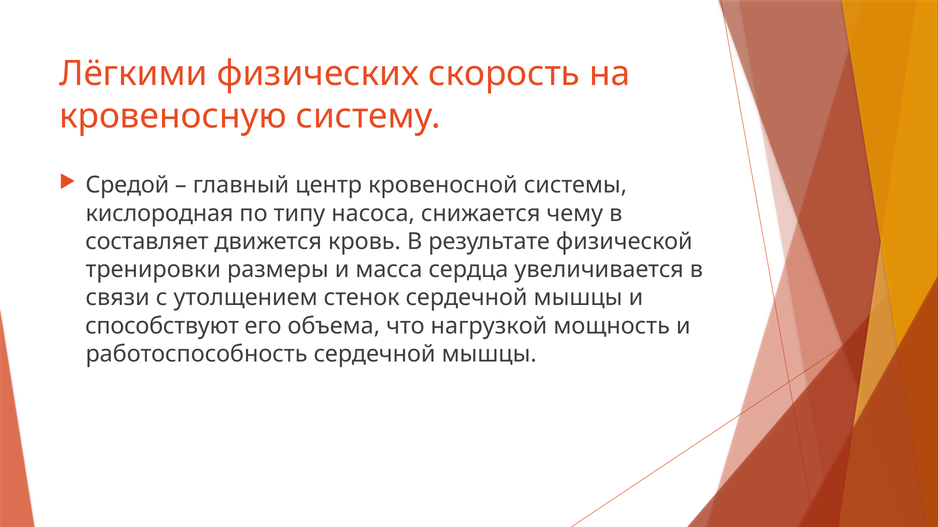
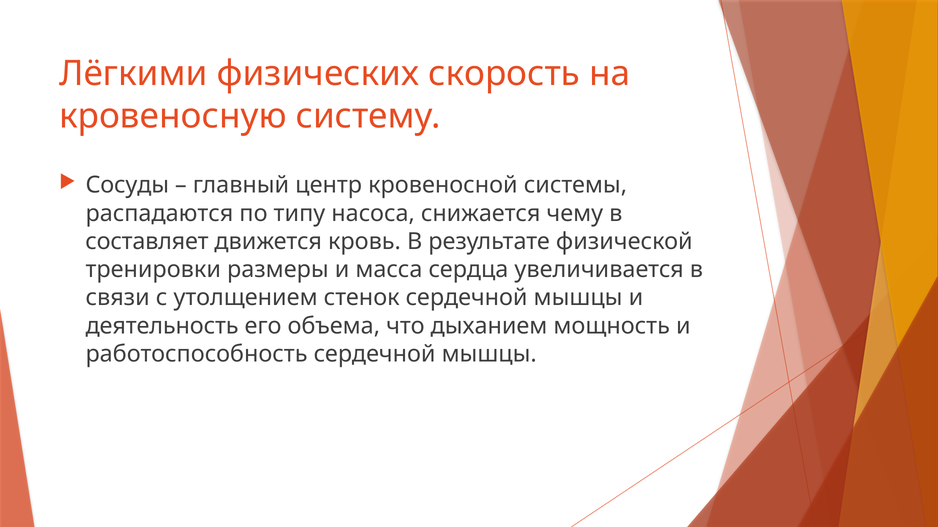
Средой: Средой -> Сосуды
кислородная: кислородная -> распадаются
способствуют: способствуют -> деятельность
нагрузкой: нагрузкой -> дыханием
